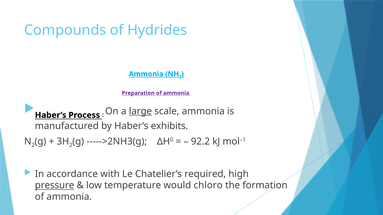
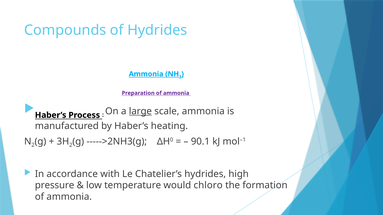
exhibits: exhibits -> heating
92.2: 92.2 -> 90.1
Chatelier’s required: required -> hydrides
pressure underline: present -> none
